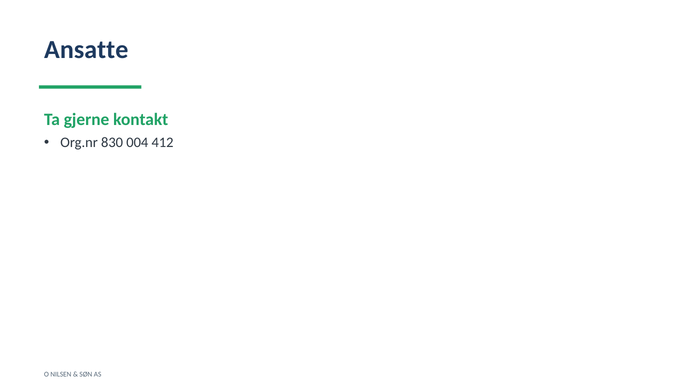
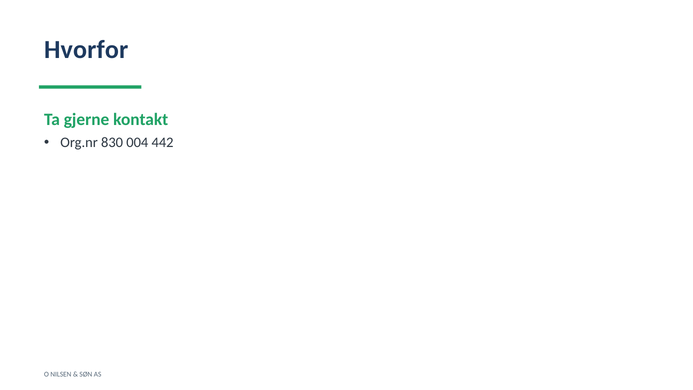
Ansatte: Ansatte -> Hvorfor
412: 412 -> 442
